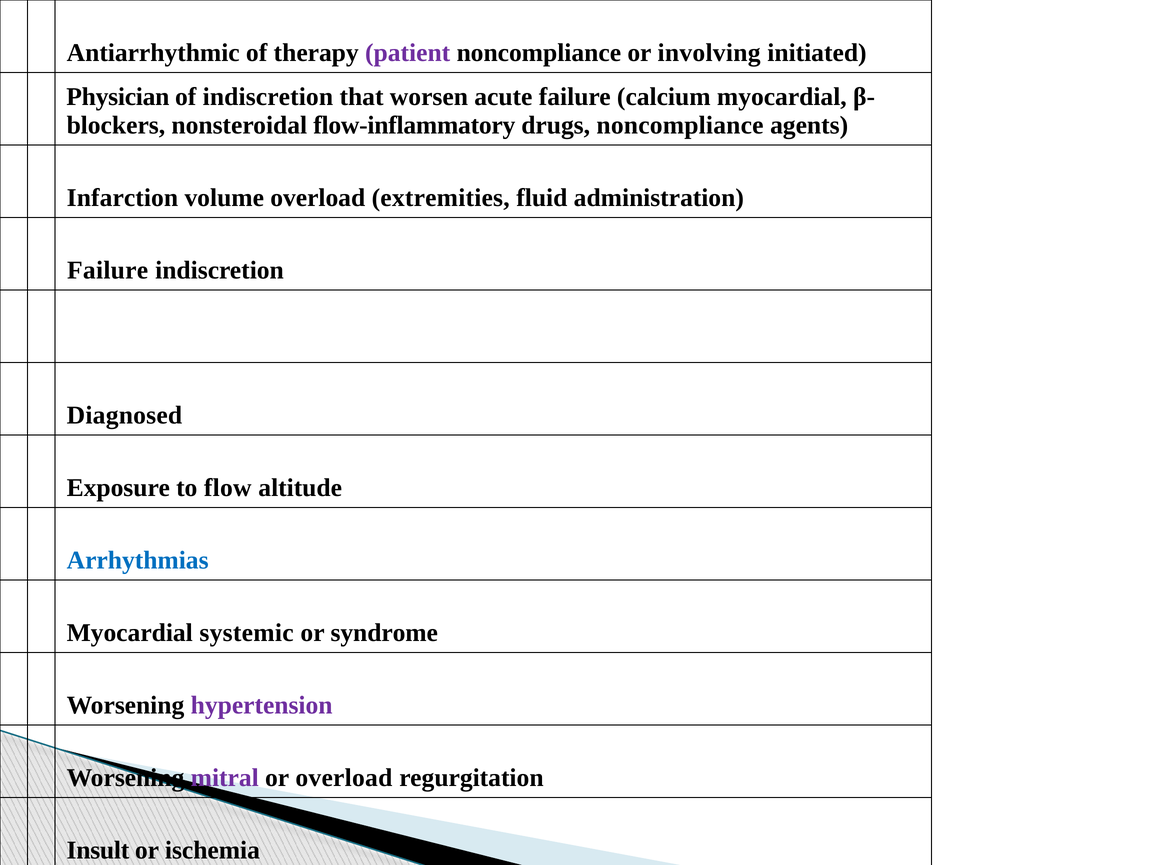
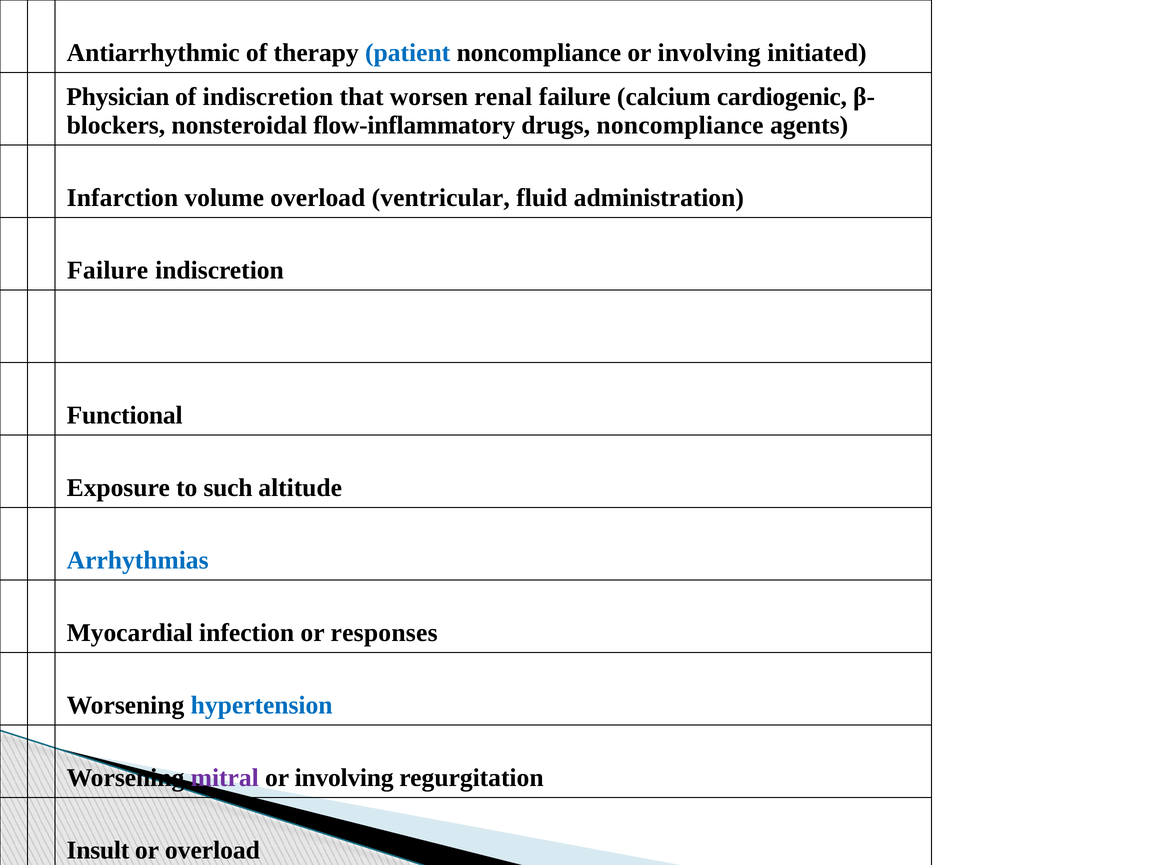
patient colour: purple -> blue
acute: acute -> renal
calcium myocardial: myocardial -> cardiogenic
extremities: extremities -> ventricular
Diagnosed: Diagnosed -> Functional
flow: flow -> such
systemic: systemic -> infection
syndrome: syndrome -> responses
hypertension colour: purple -> blue
overload at (344, 778): overload -> involving
or ischemia: ischemia -> overload
